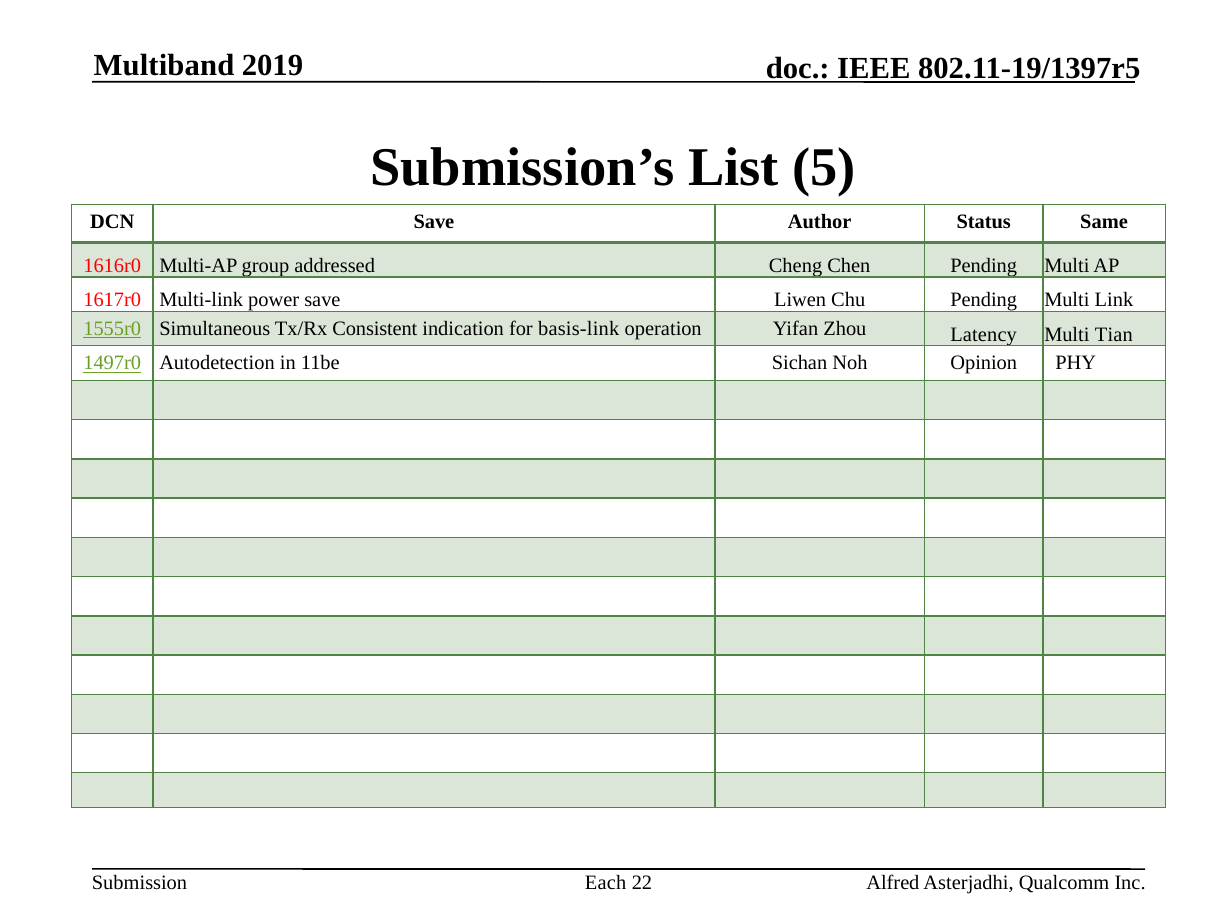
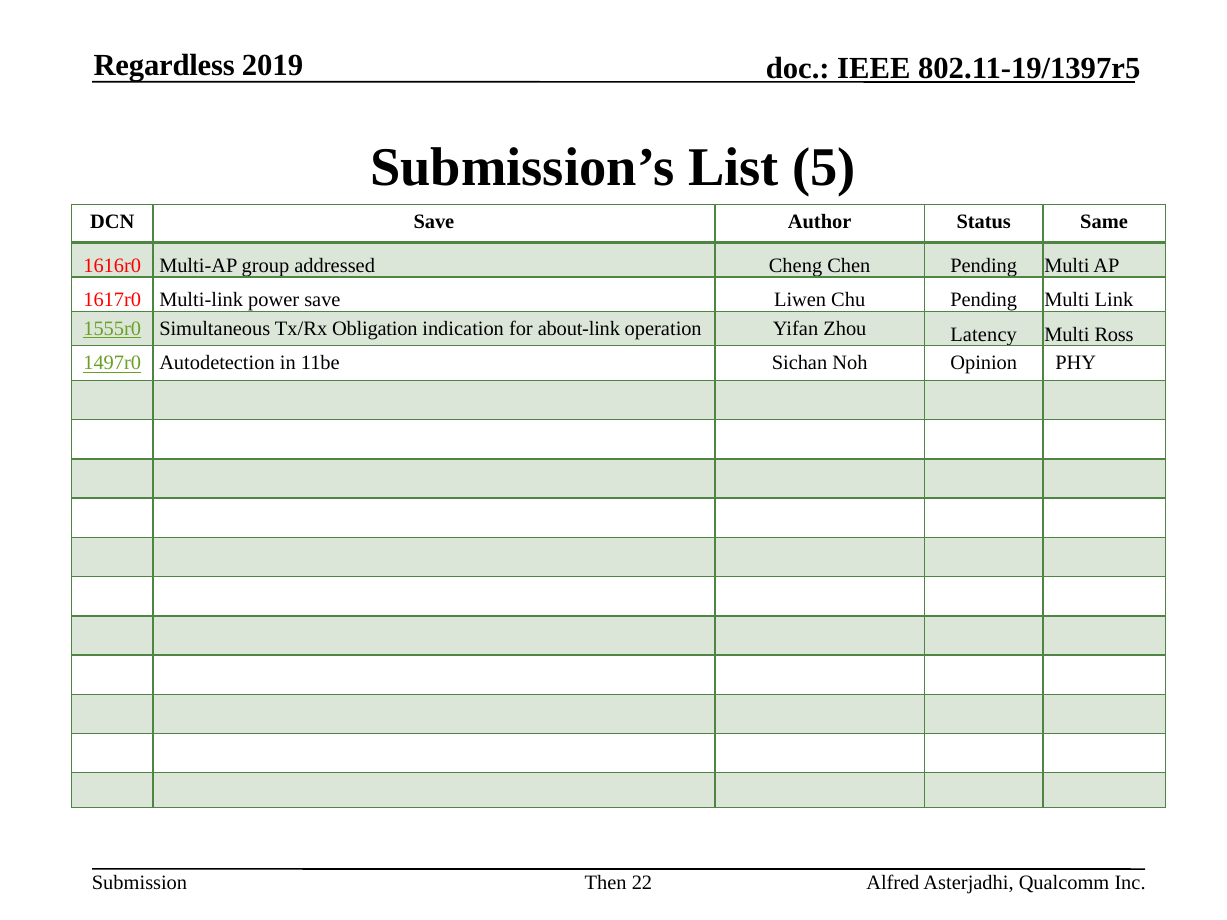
Multiband: Multiband -> Regardless
Consistent: Consistent -> Obligation
basis-link: basis-link -> about-link
Tian: Tian -> Ross
Each: Each -> Then
